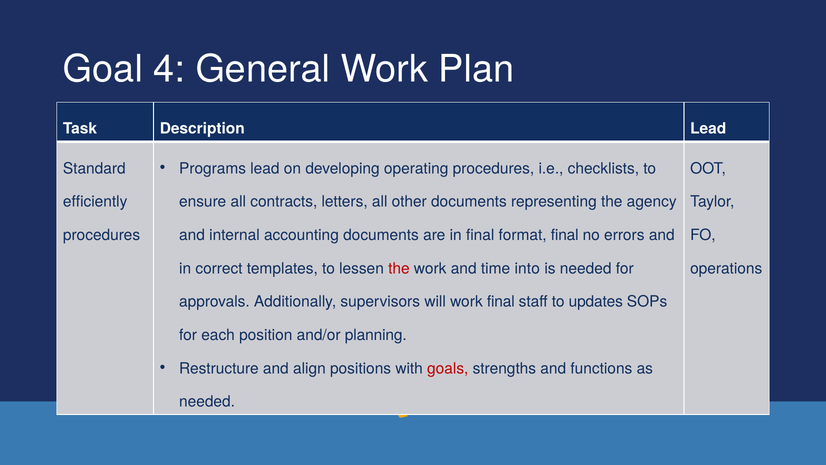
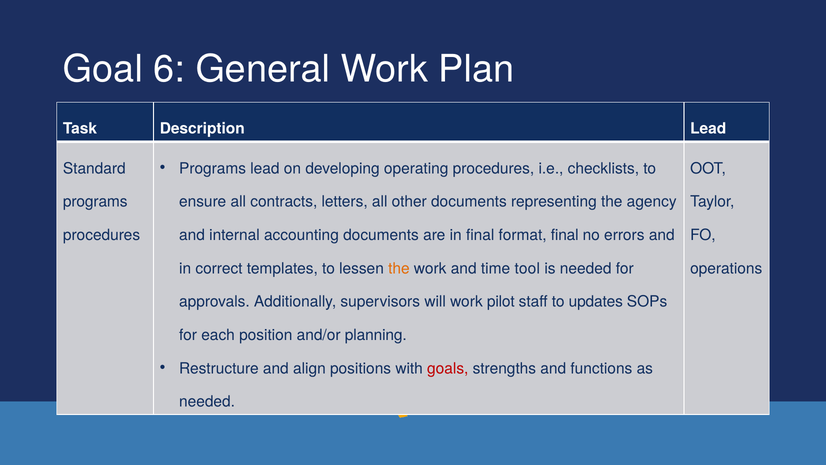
4: 4 -> 6
efficiently at (95, 202): efficiently -> programs
the at (399, 268) colour: red -> orange
into: into -> tool
work final: final -> pilot
